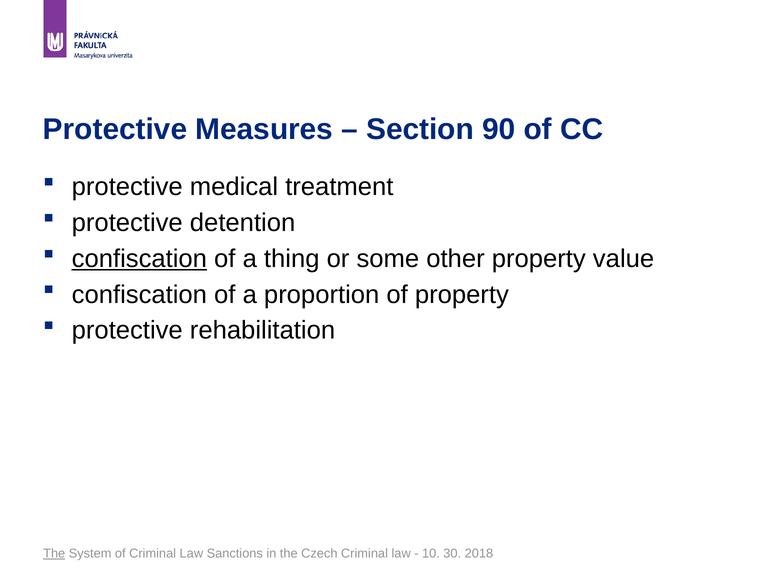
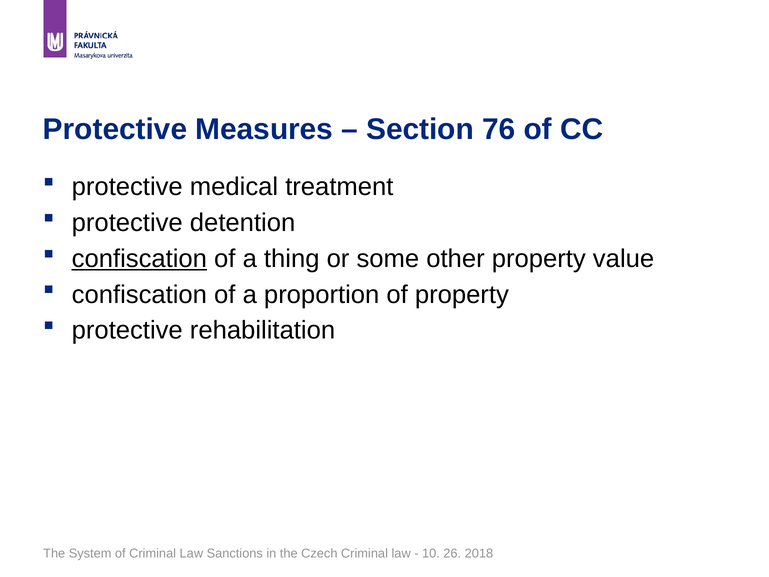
90: 90 -> 76
The at (54, 553) underline: present -> none
30: 30 -> 26
